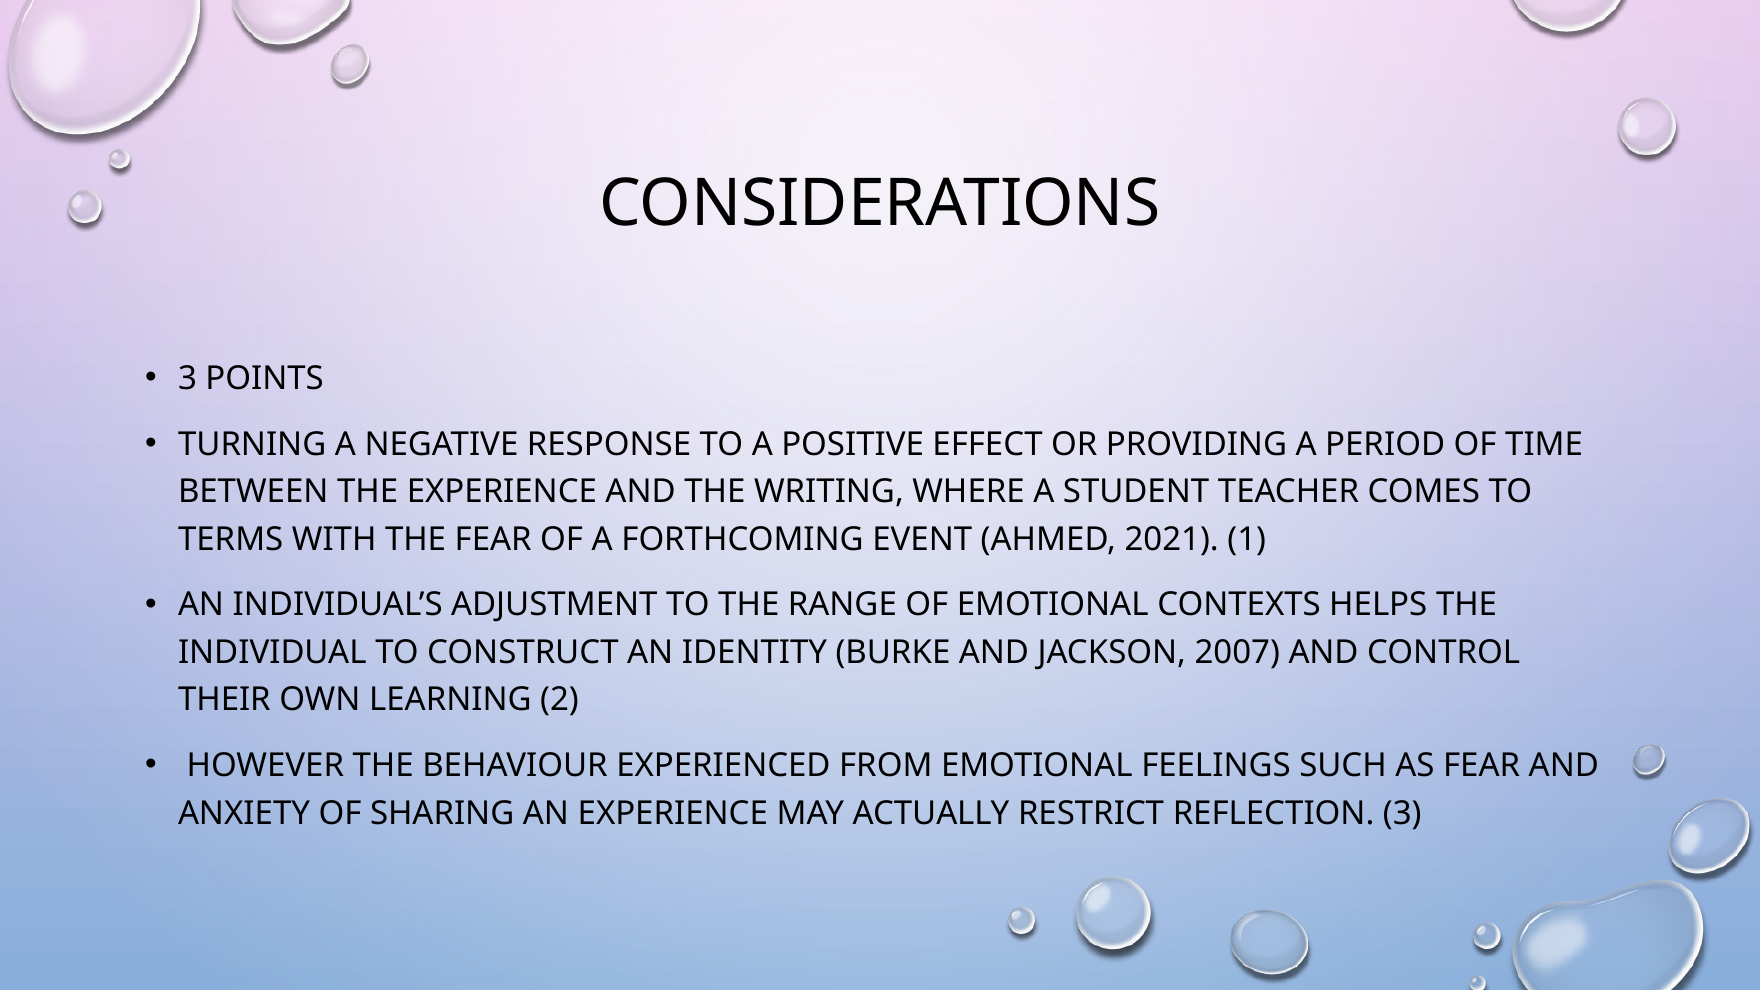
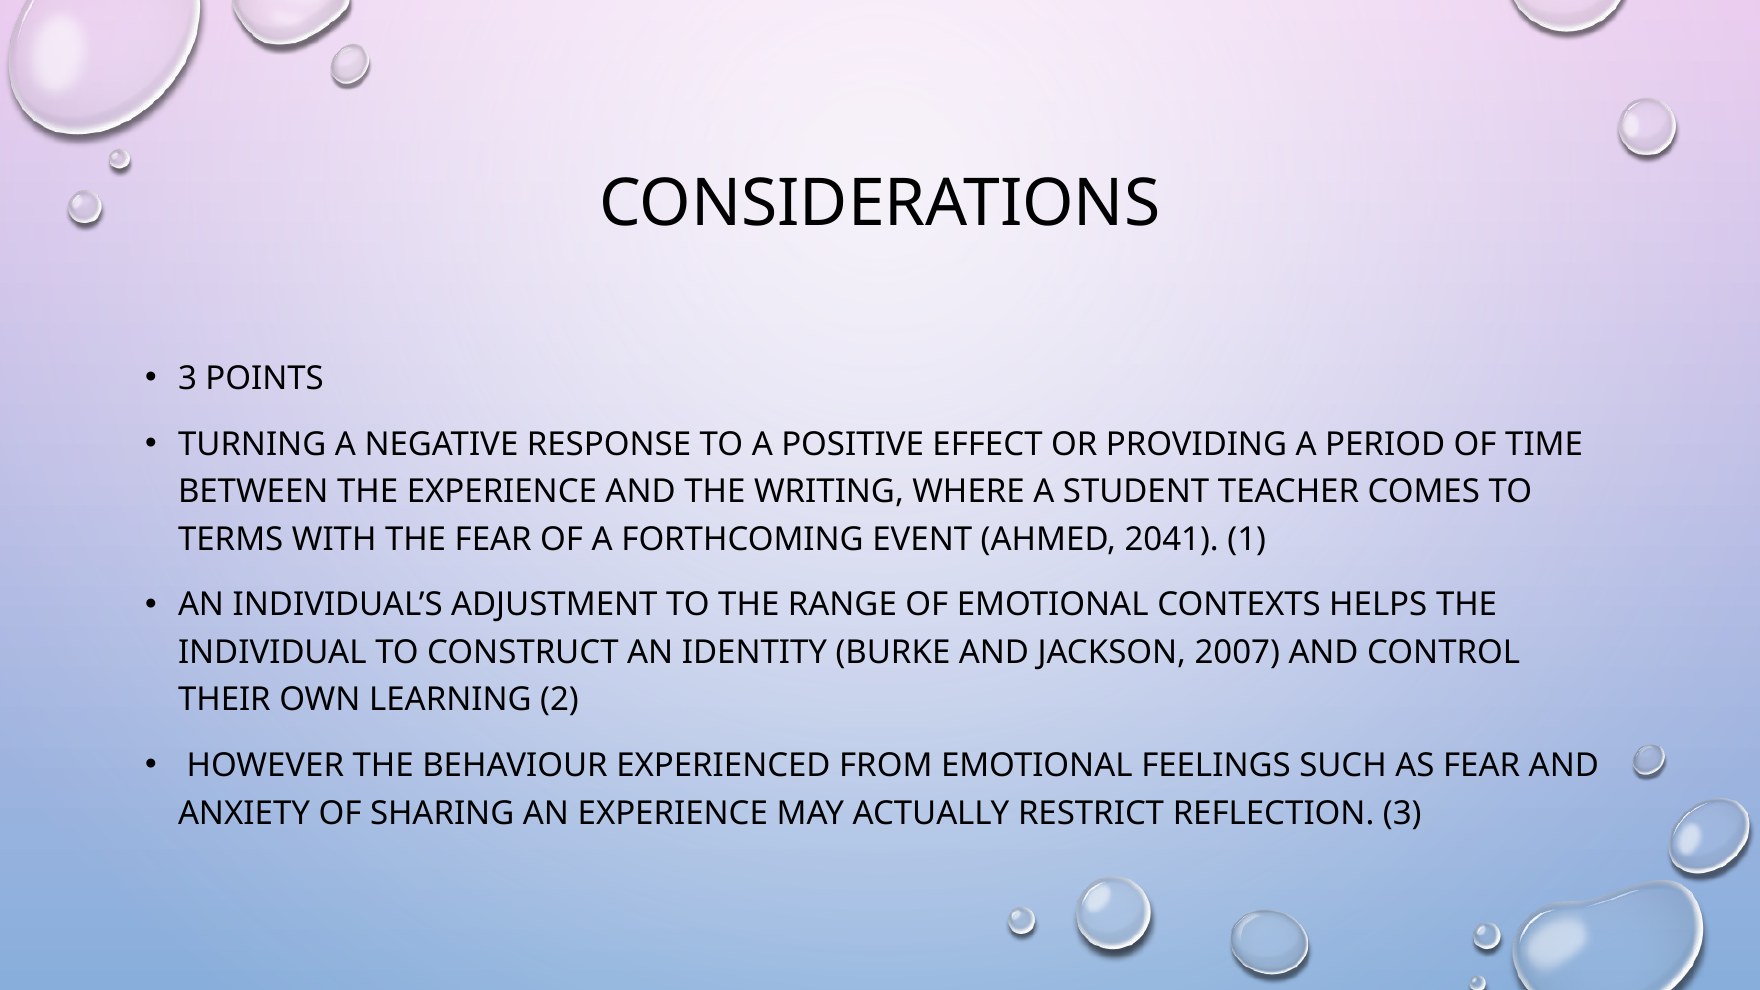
2021: 2021 -> 2041
